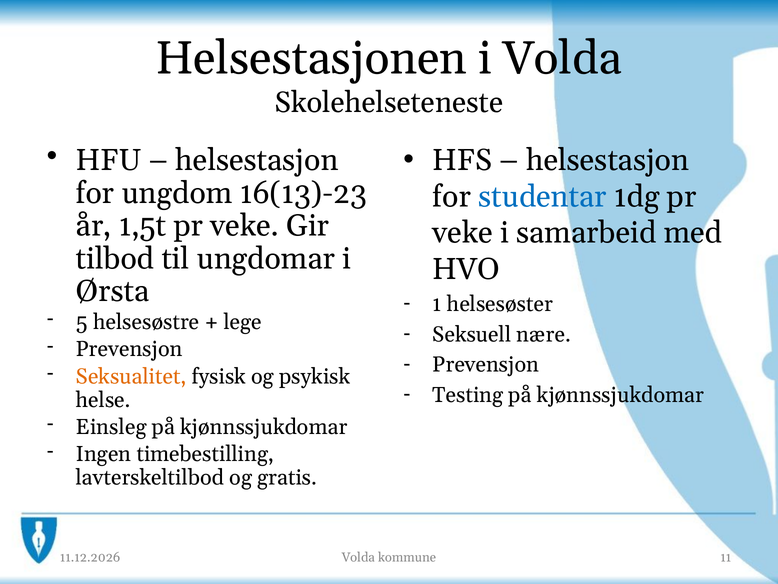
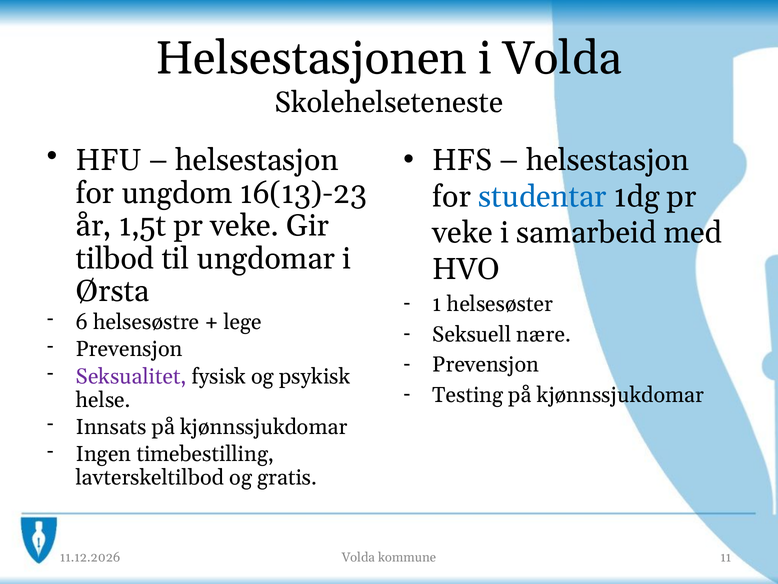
5: 5 -> 6
Seksualitet colour: orange -> purple
Einsleg: Einsleg -> Innsats
